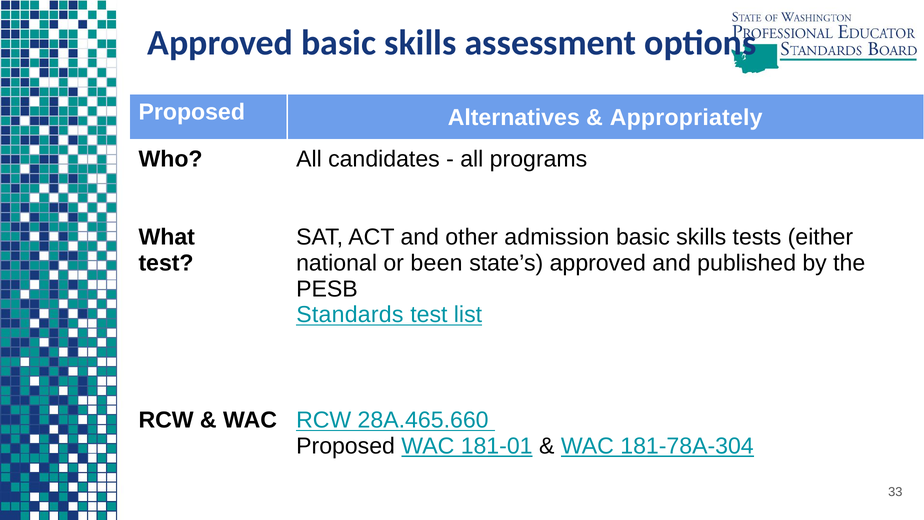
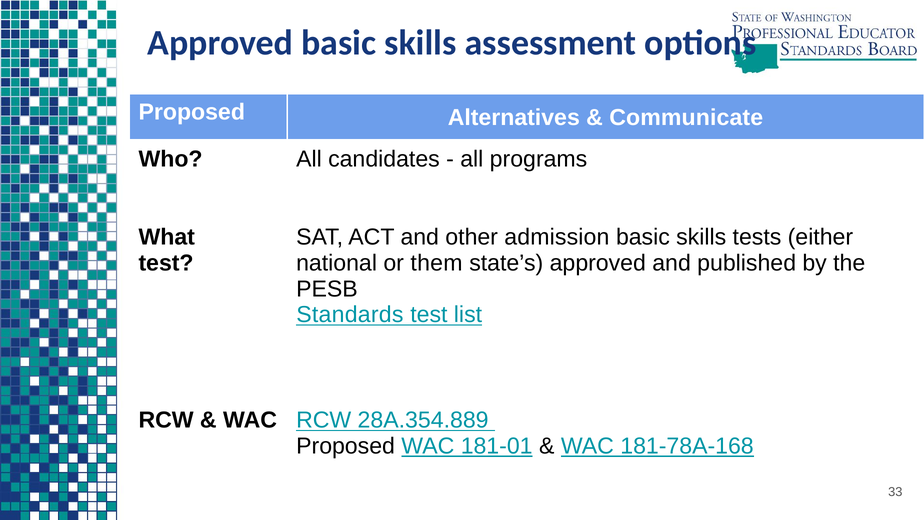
Appropriately: Appropriately -> Communicate
been: been -> them
28A.465.660: 28A.465.660 -> 28A.354.889
181-78A-304: 181-78A-304 -> 181-78A-168
